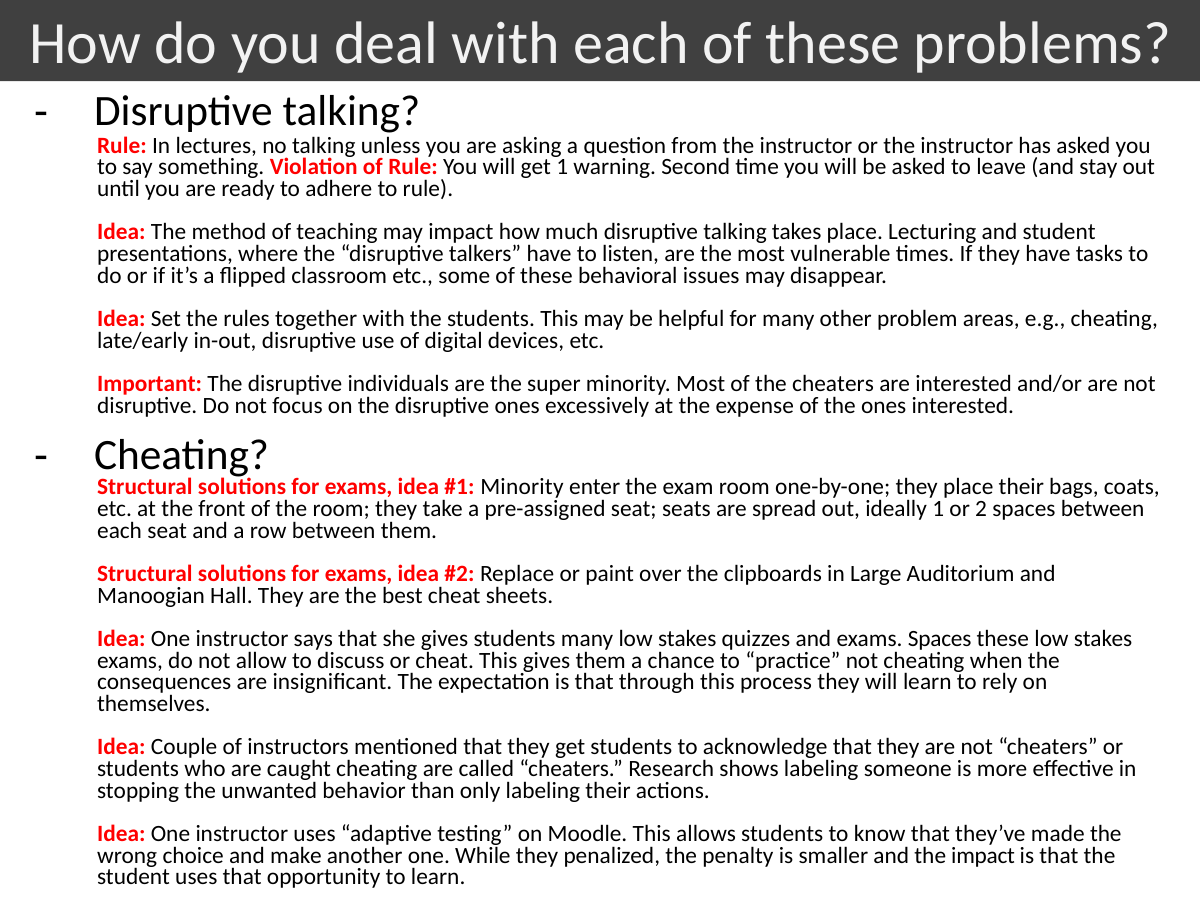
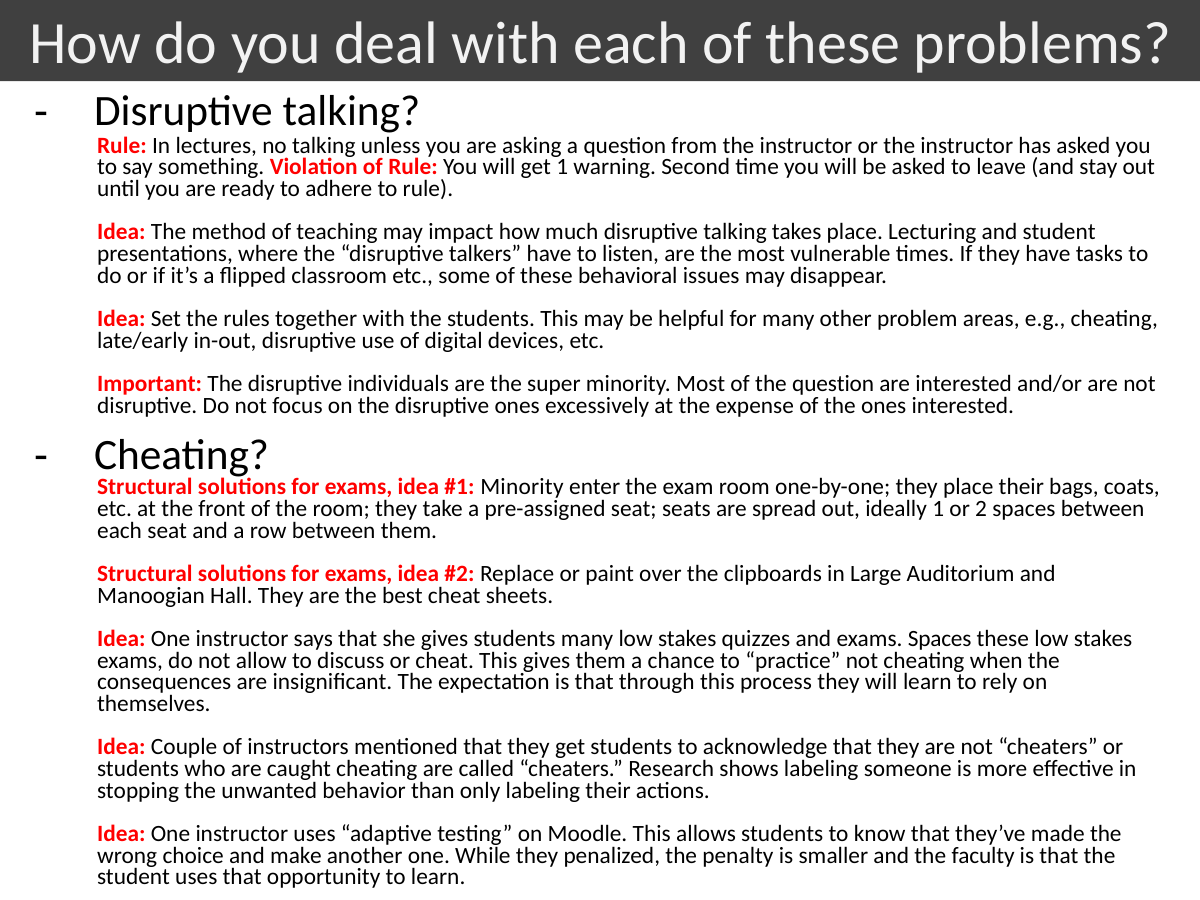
the cheaters: cheaters -> question
the impact: impact -> faculty
